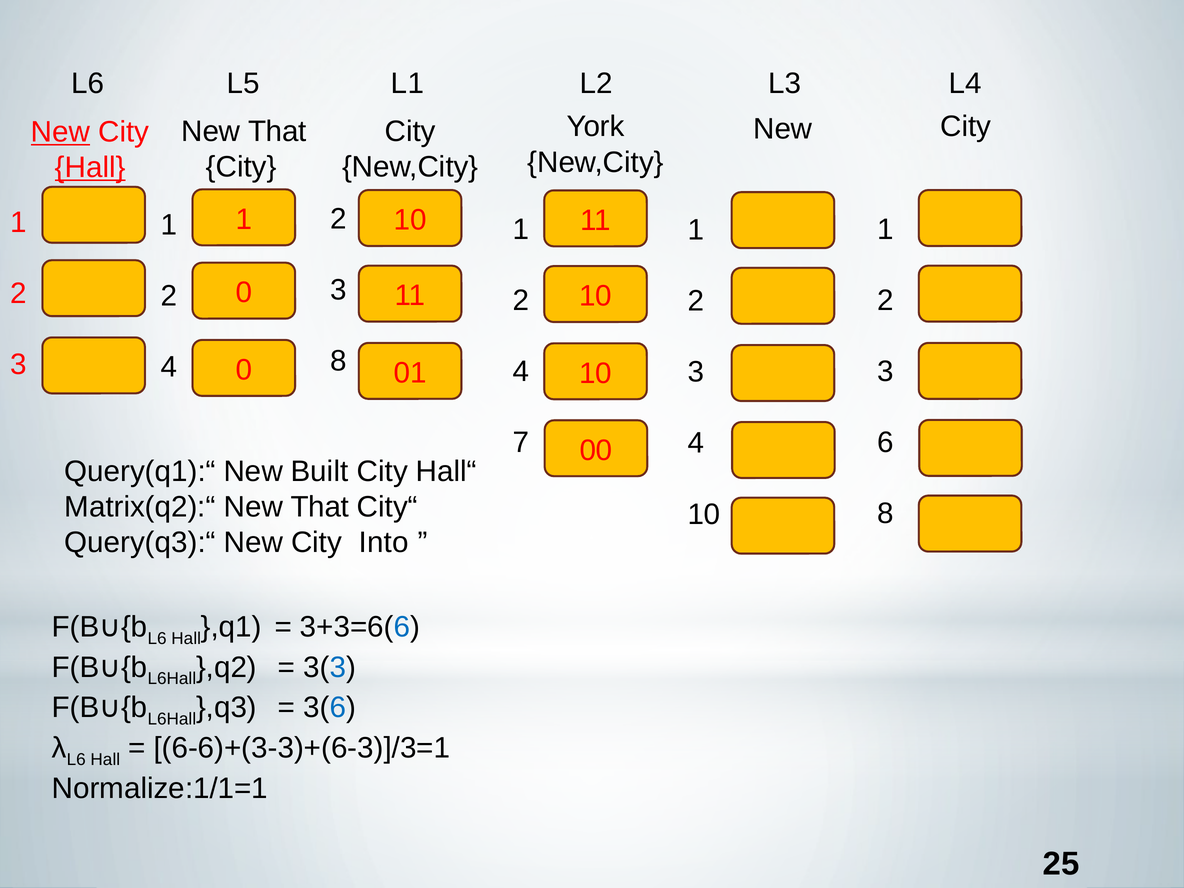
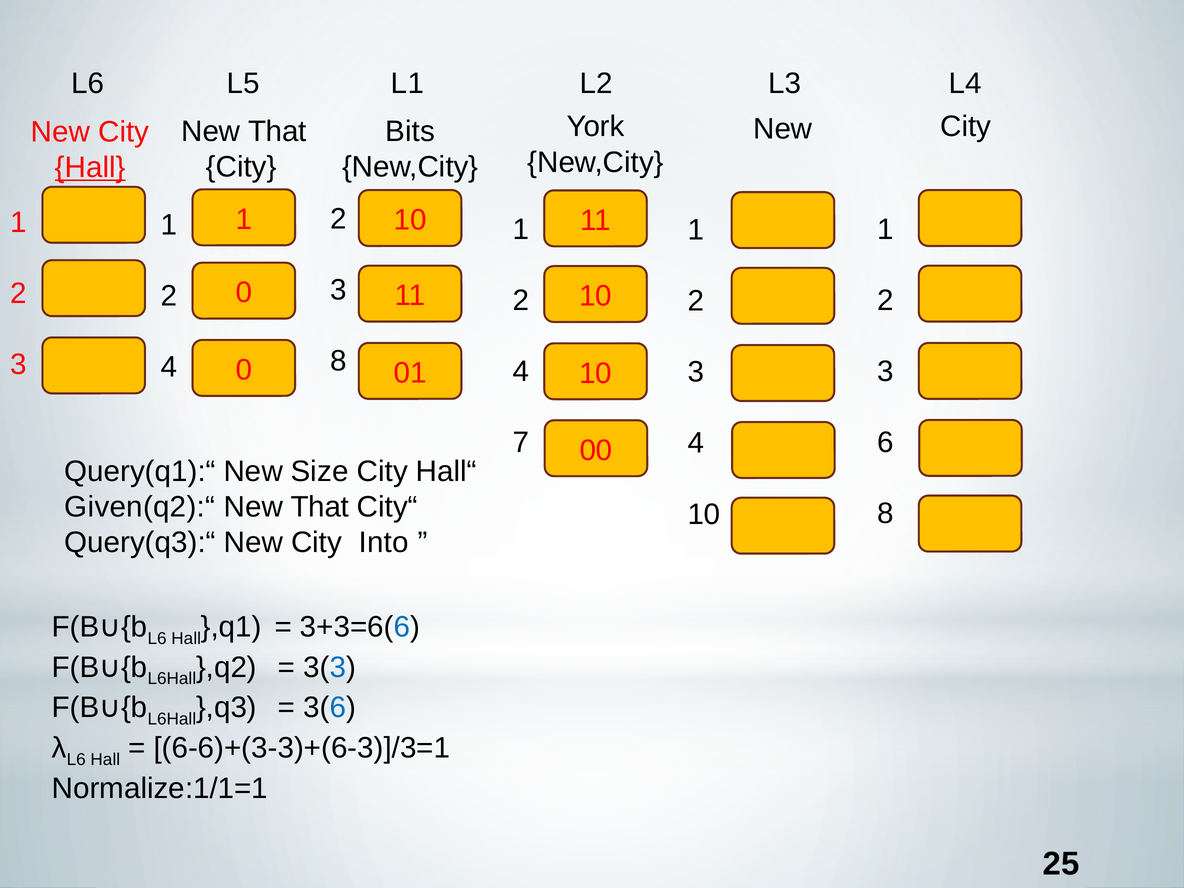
City at (410, 131): City -> Bits
New at (60, 132) underline: present -> none
Built: Built -> Size
Matrix(q2):“: Matrix(q2):“ -> Given(q2):“
